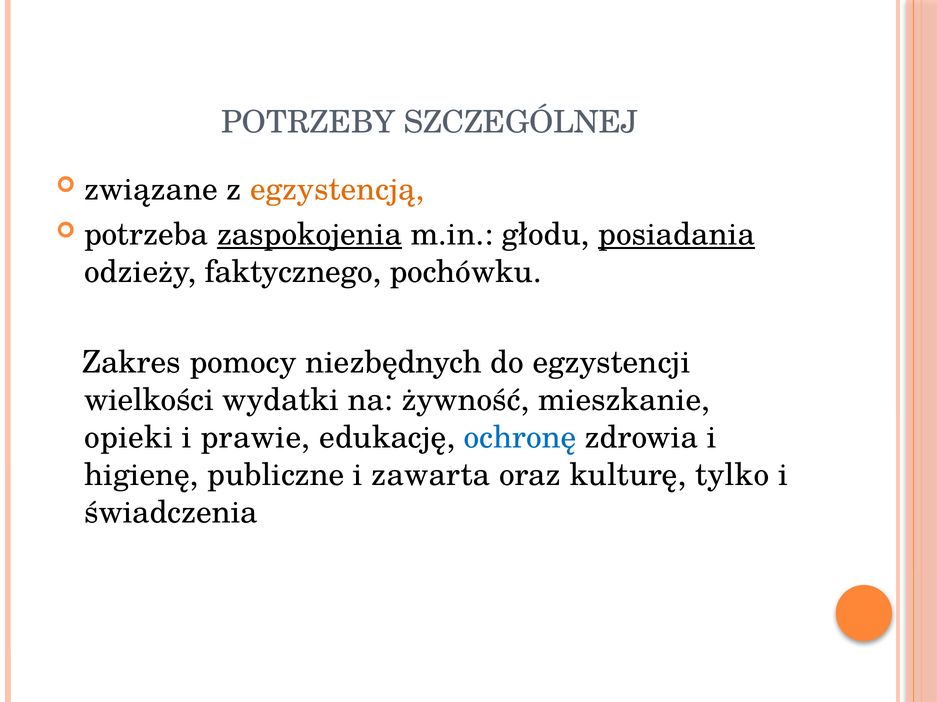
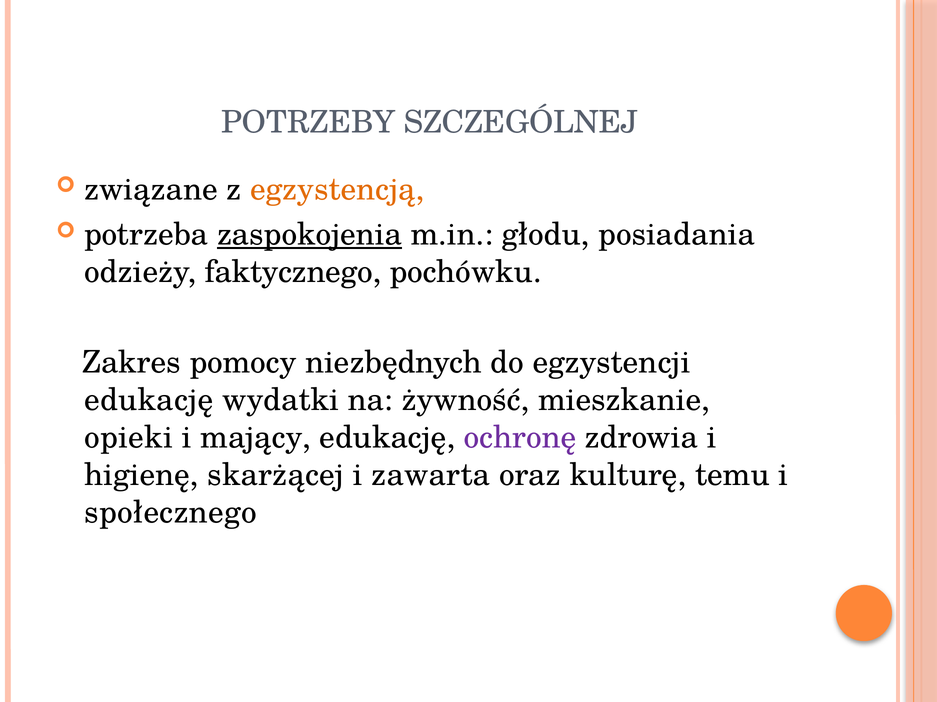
posiadania underline: present -> none
wielkości at (149, 400): wielkości -> edukację
prawie: prawie -> mający
ochronę colour: blue -> purple
publiczne: publiczne -> skarżącej
tylko: tylko -> temu
świadczenia: świadczenia -> społecznego
